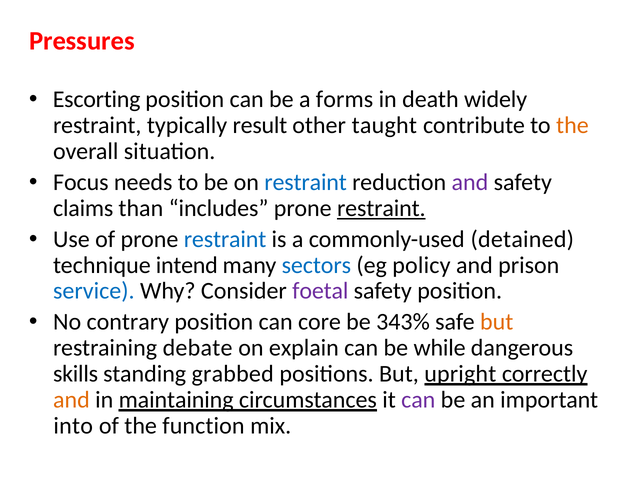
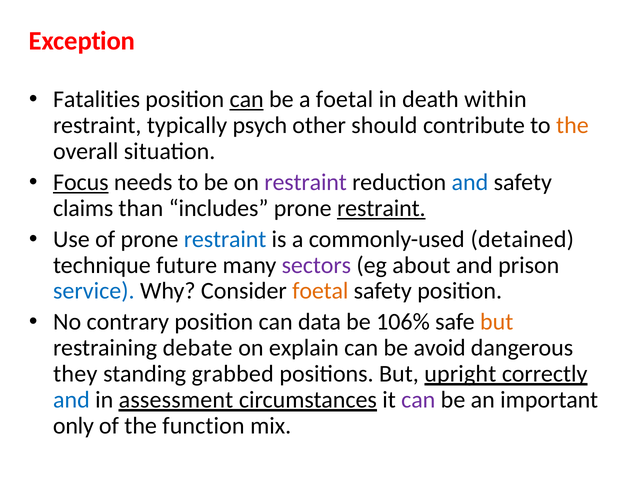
Pressures: Pressures -> Exception
Escorting: Escorting -> Fatalities
can at (247, 99) underline: none -> present
a forms: forms -> foetal
widely: widely -> within
result: result -> psych
taught: taught -> should
Focus underline: none -> present
restraint at (306, 182) colour: blue -> purple
and at (470, 182) colour: purple -> blue
intend: intend -> future
sectors colour: blue -> purple
policy: policy -> about
foetal at (320, 291) colour: purple -> orange
core: core -> data
343%: 343% -> 106%
while: while -> avoid
skills: skills -> they
and at (71, 400) colour: orange -> blue
maintaining: maintaining -> assessment
into: into -> only
